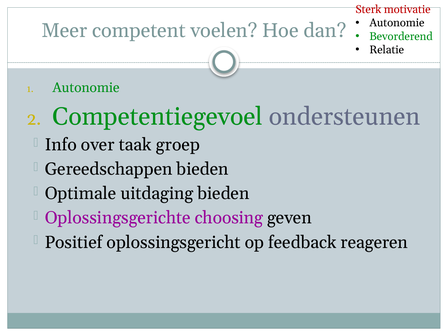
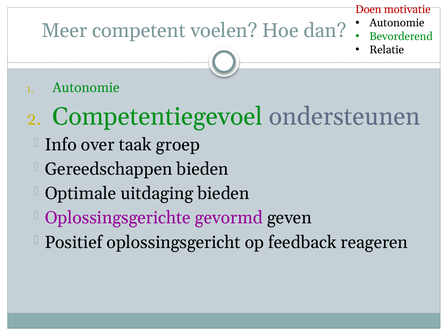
Sterk: Sterk -> Doen
choosing: choosing -> gevormd
